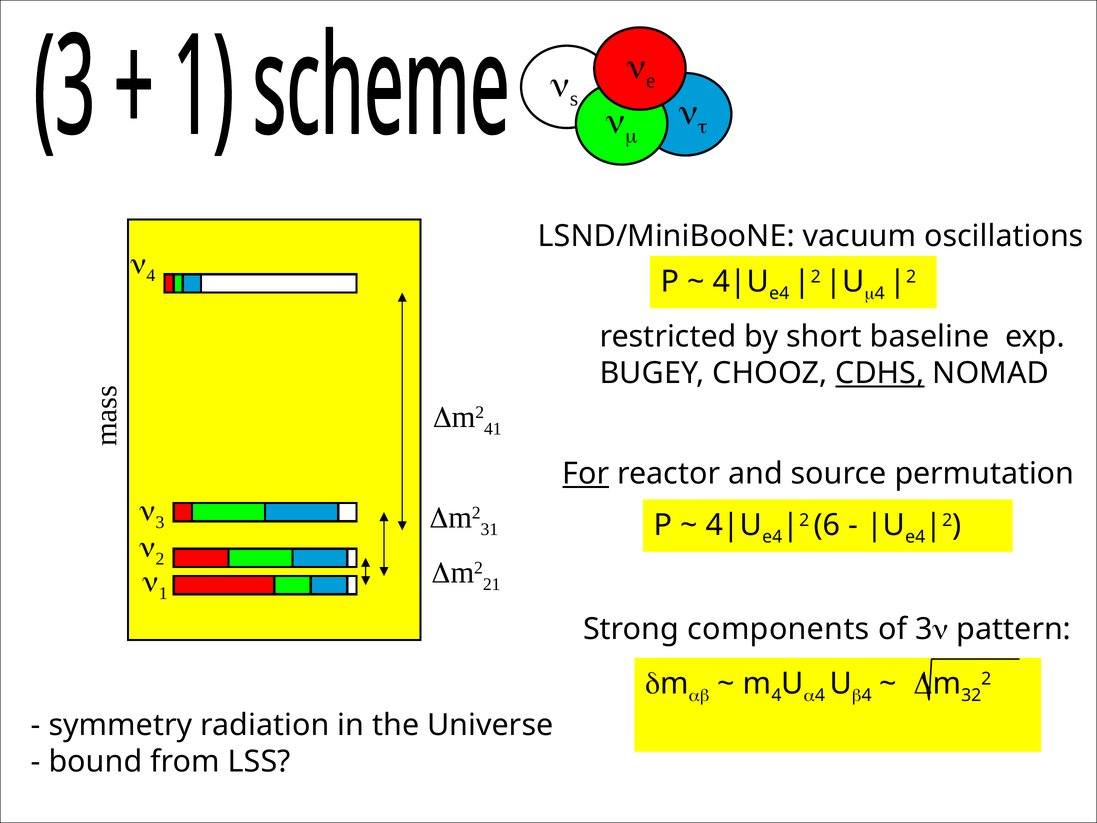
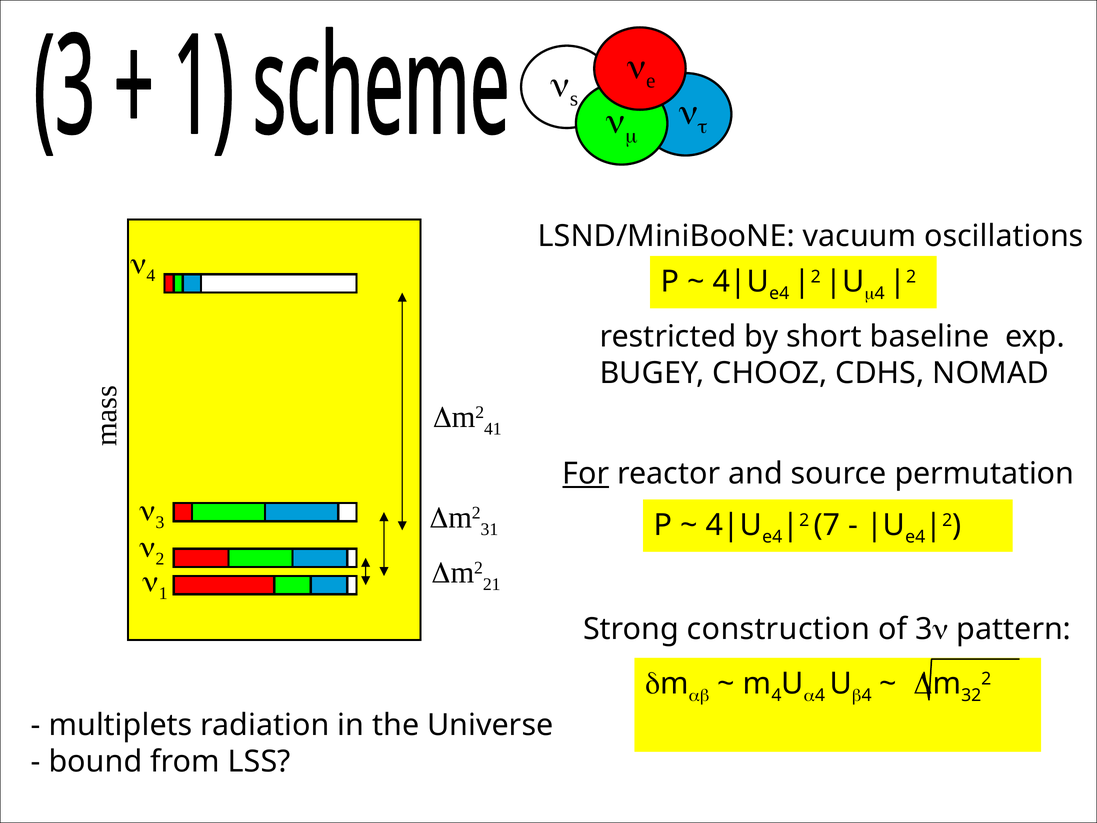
CDHS underline: present -> none
6: 6 -> 7
components: components -> construction
symmetry: symmetry -> multiplets
